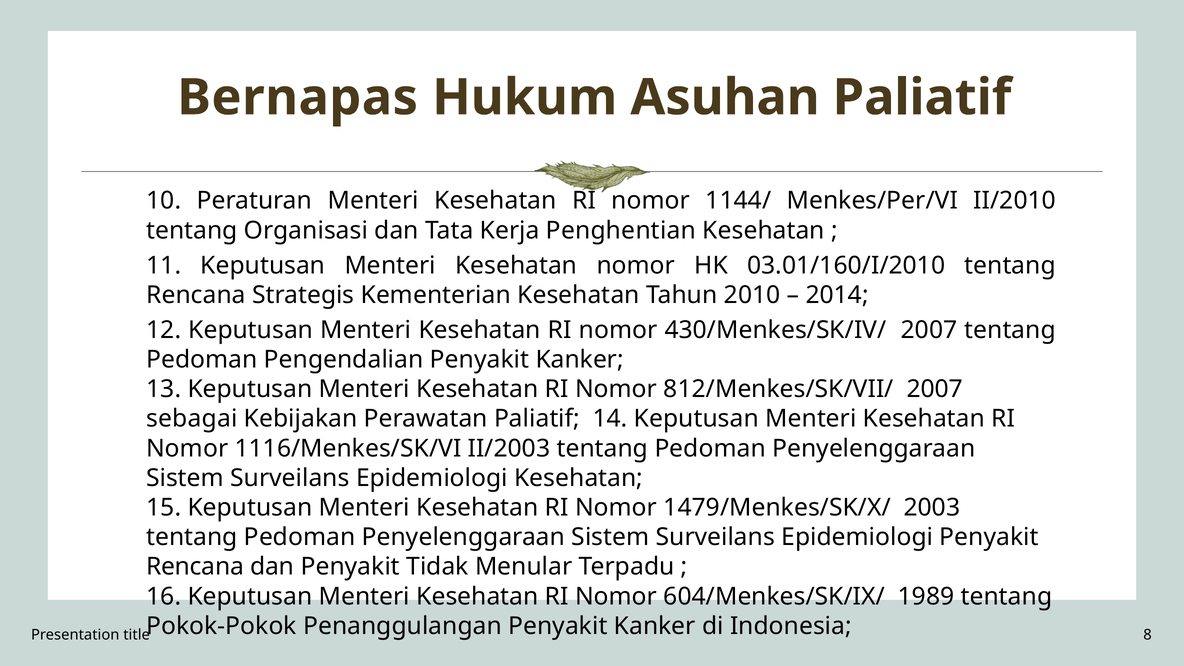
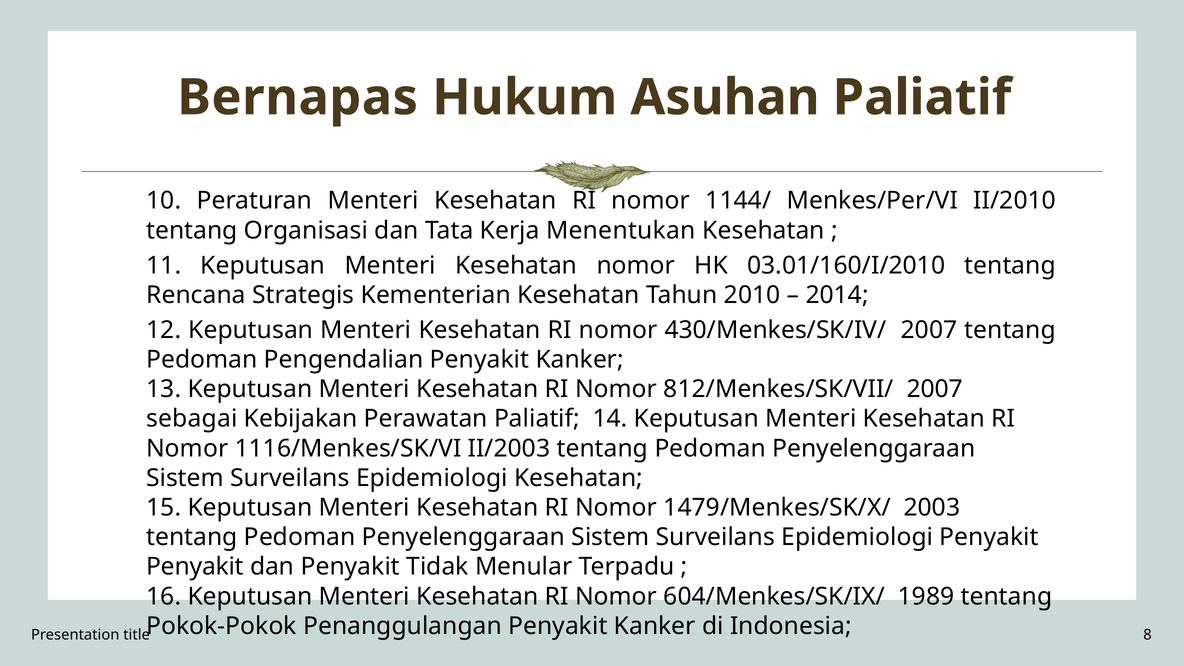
Penghentian: Penghentian -> Menentukan
Rencana at (195, 567): Rencana -> Penyakit
